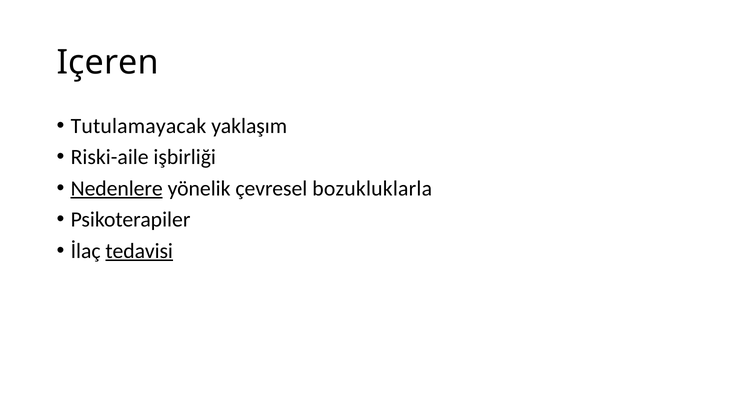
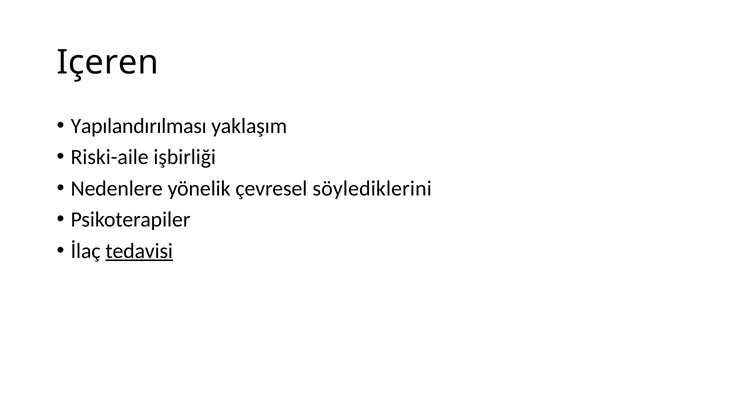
Tutulamayacak: Tutulamayacak -> Yapılandırılması
Nedenlere underline: present -> none
bozukluklarla: bozukluklarla -> söylediklerini
